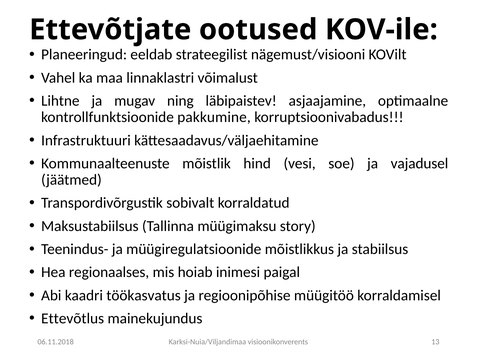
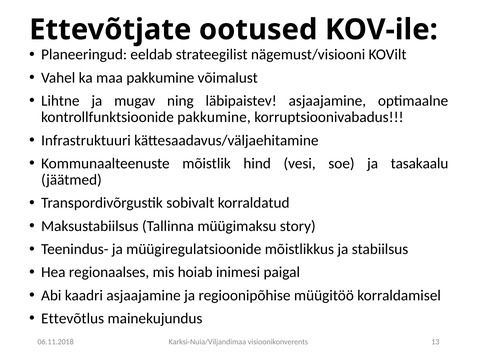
maa linnaklastri: linnaklastri -> pakkumine
vajadusel: vajadusel -> tasakaalu
kaadri töökasvatus: töökasvatus -> asjaajamine
